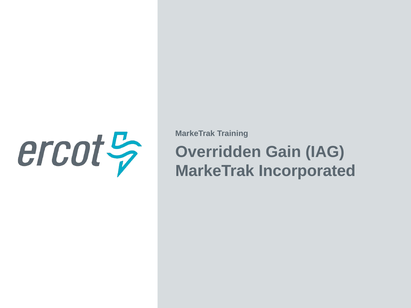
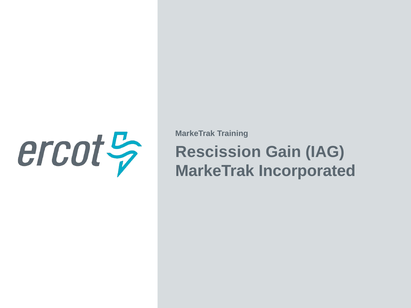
Overridden: Overridden -> Rescission
